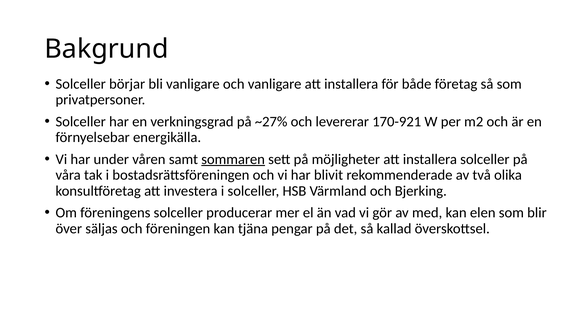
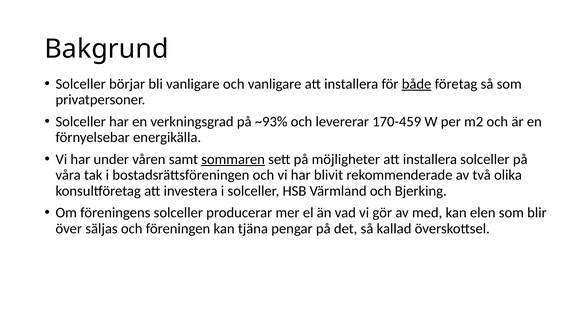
både underline: none -> present
~27%: ~27% -> ~93%
170-921: 170-921 -> 170-459
